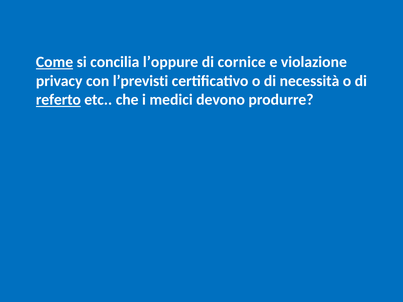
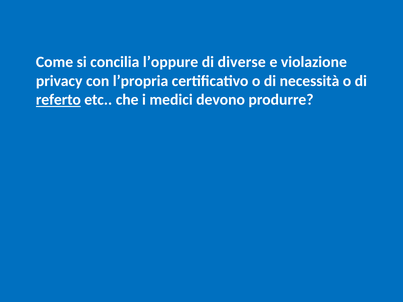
Come underline: present -> none
cornice: cornice -> diverse
l’previsti: l’previsti -> l’propria
